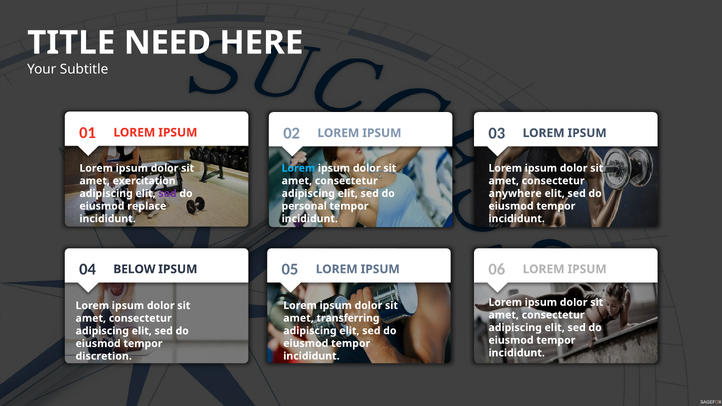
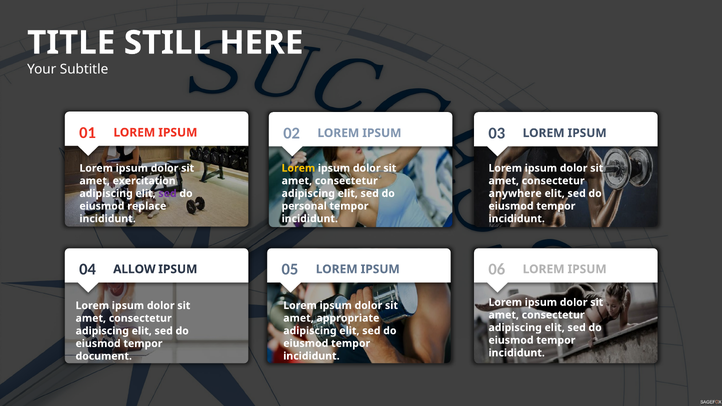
NEED: NEED -> STILL
Lorem at (298, 168) colour: light blue -> yellow
BELOW: BELOW -> ALLOW
transferring: transferring -> appropriate
discretion: discretion -> document
